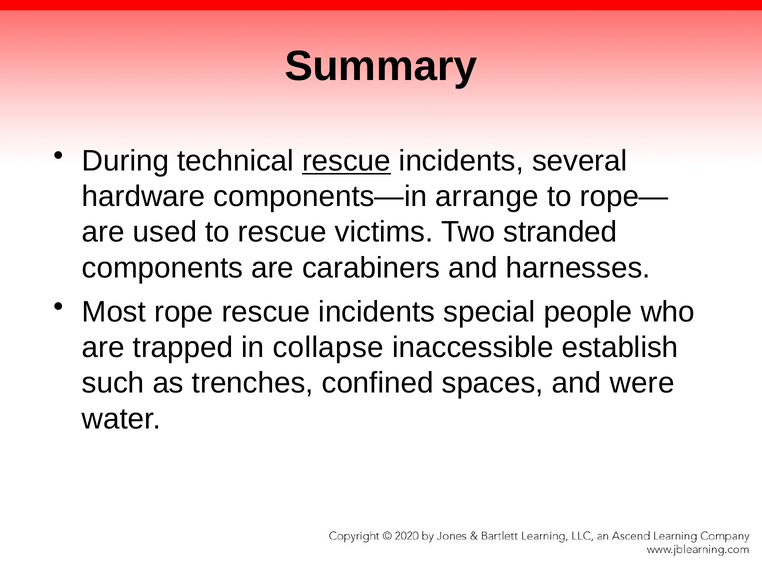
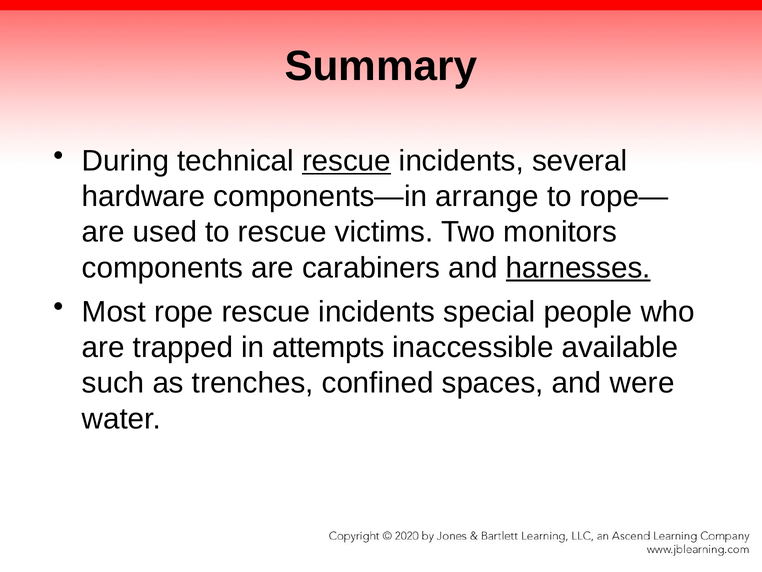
stranded: stranded -> monitors
harnesses underline: none -> present
collapse: collapse -> attempts
establish: establish -> available
